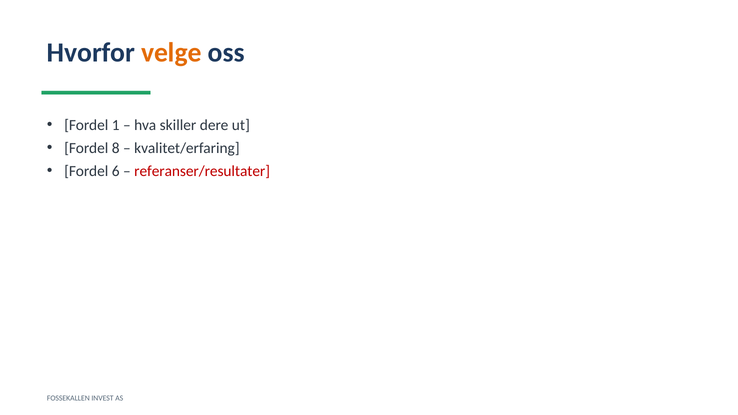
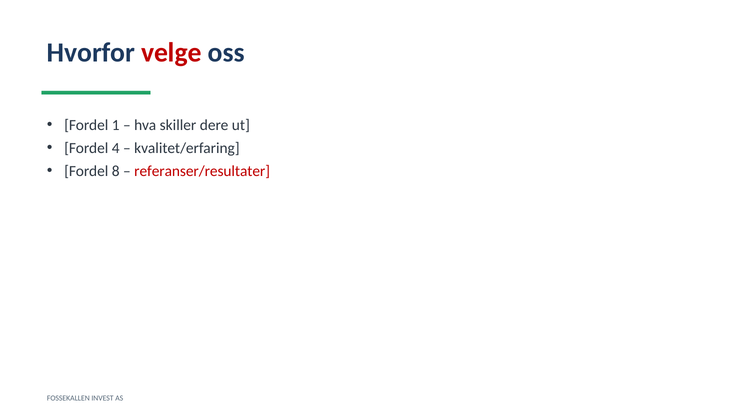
velge colour: orange -> red
8: 8 -> 4
6: 6 -> 8
